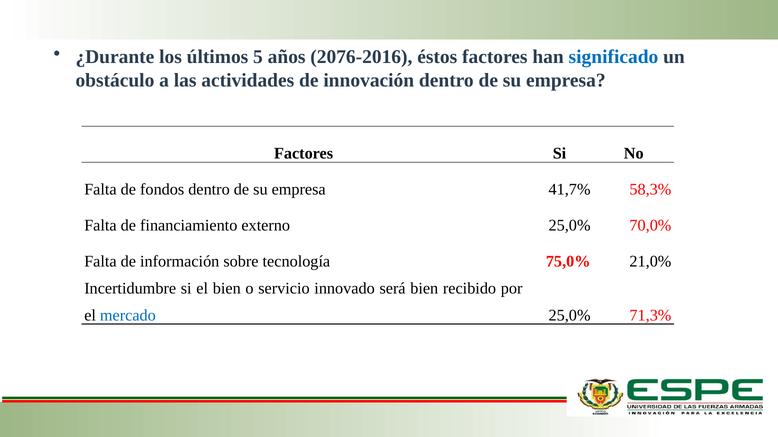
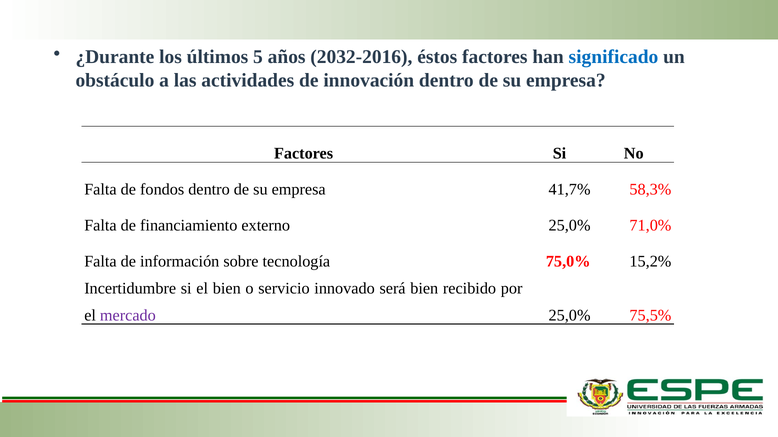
2076-2016: 2076-2016 -> 2032-2016
70,0%: 70,0% -> 71,0%
21,0%: 21,0% -> 15,2%
mercado colour: blue -> purple
71,3%: 71,3% -> 75,5%
